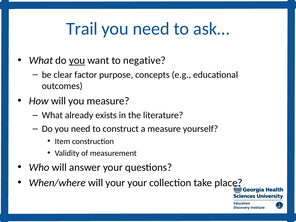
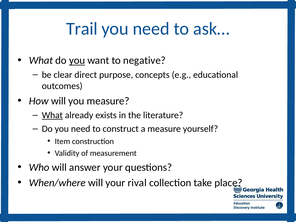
factor: factor -> direct
What at (52, 115) underline: none -> present
your your: your -> rival
